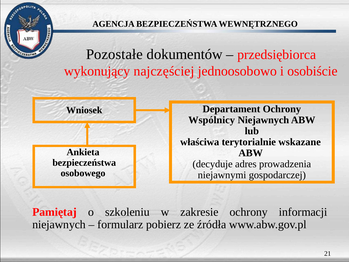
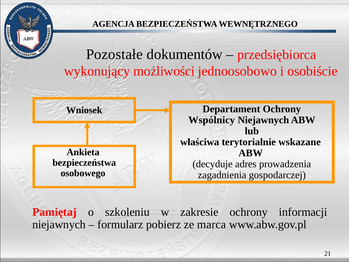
najczęściej: najczęściej -> możliwości
niejawnymi: niejawnymi -> zagadnienia
źródła: źródła -> marca
